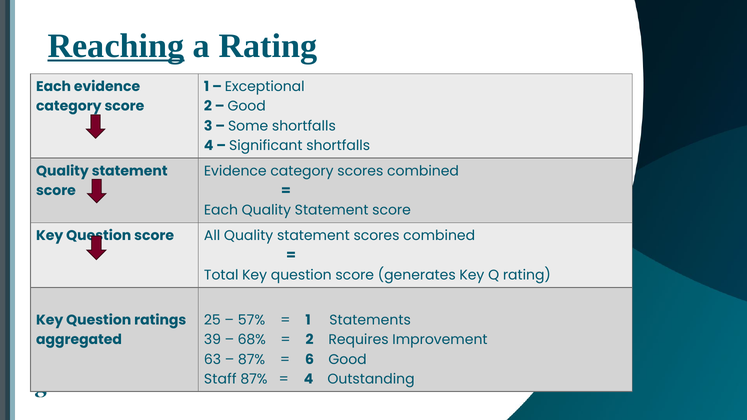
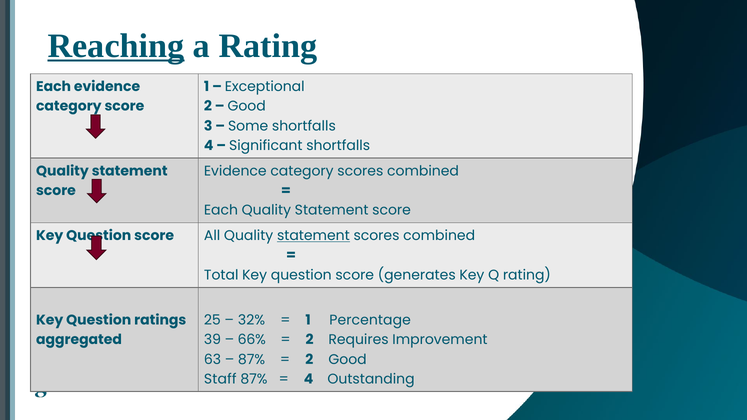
statement at (313, 236) underline: none -> present
57%: 57% -> 32%
Statements: Statements -> Percentage
68%: 68% -> 66%
6 at (309, 360): 6 -> 2
